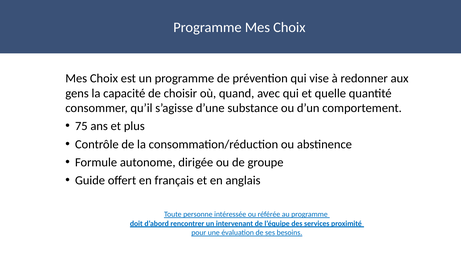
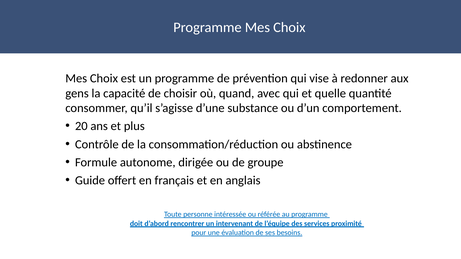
75: 75 -> 20
